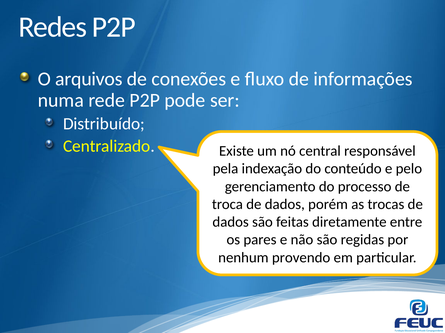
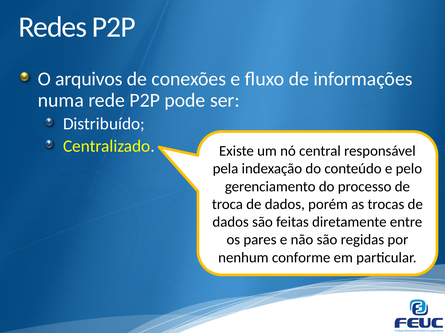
provendo: provendo -> conforme
